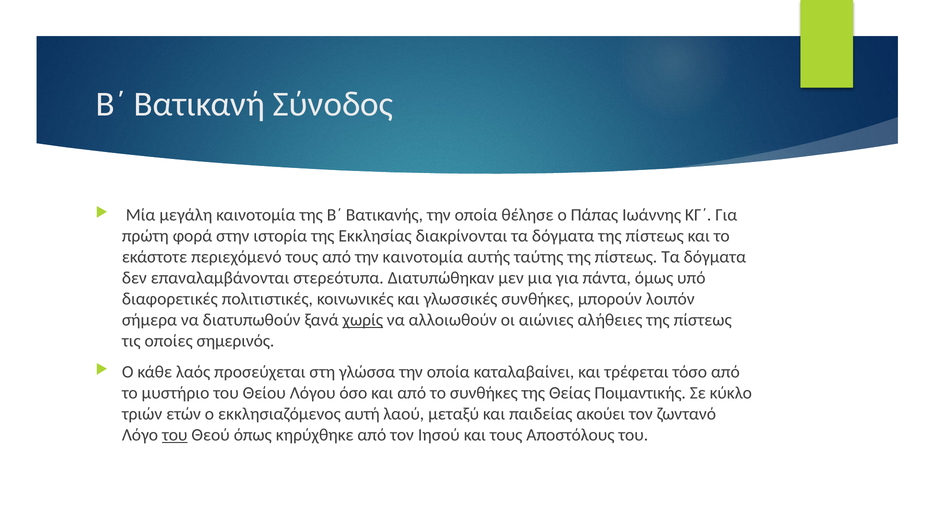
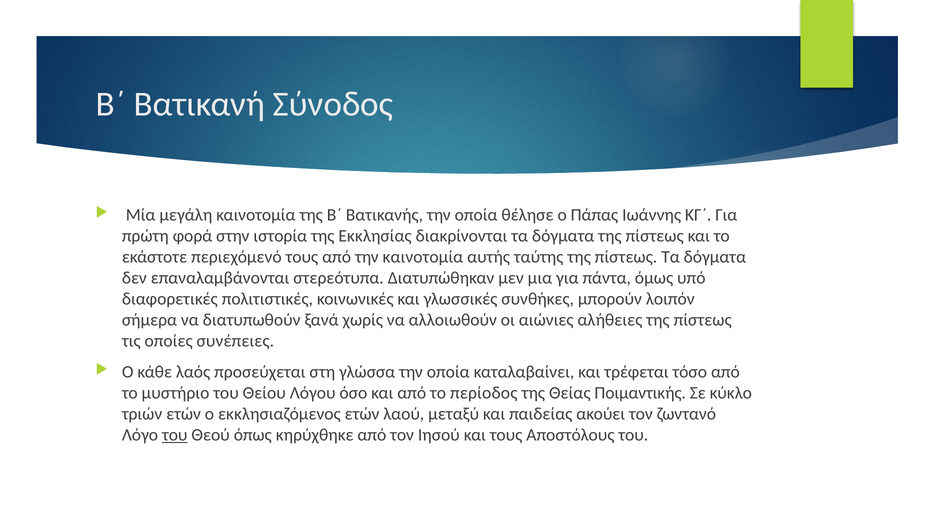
χωρίς underline: present -> none
σημερινός: σημερινός -> συνέπειες
το συνθήκες: συνθήκες -> περίοδος
εκκλησιαζόμενος αυτή: αυτή -> ετών
